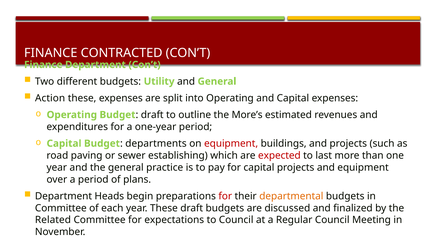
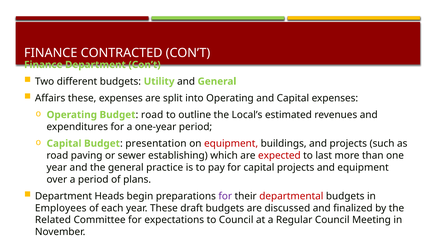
Action: Action -> Affairs
draft at (152, 115): draft -> road
More’s: More’s -> Local’s
departments: departments -> presentation
for at (225, 196) colour: red -> purple
departmental colour: orange -> red
Committee at (61, 208): Committee -> Employees
